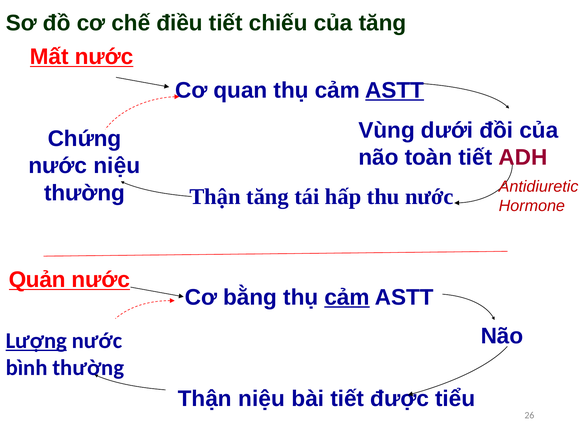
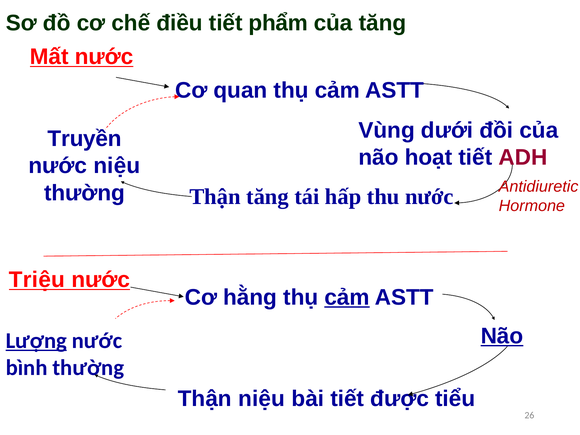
chiếu: chiếu -> phẩm
ASTT at (395, 90) underline: present -> none
Chứng: Chứng -> Truyền
toàn: toàn -> hoạt
Quản: Quản -> Triệu
bằng: bằng -> hằng
Não at (502, 336) underline: none -> present
